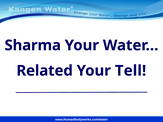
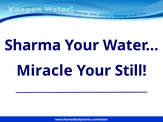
Related: Related -> Miracle
Tell: Tell -> Still
